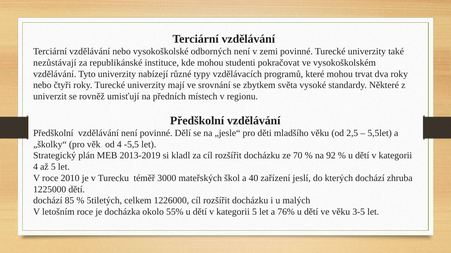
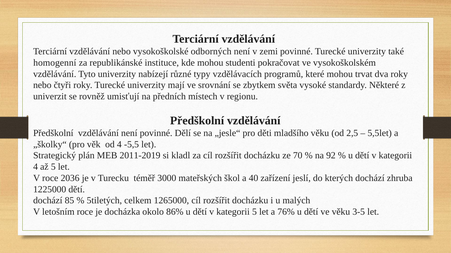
nezůstávají: nezůstávají -> homogenní
2013-2019: 2013-2019 -> 2011-2019
2010: 2010 -> 2036
1226000: 1226000 -> 1265000
55%: 55% -> 86%
